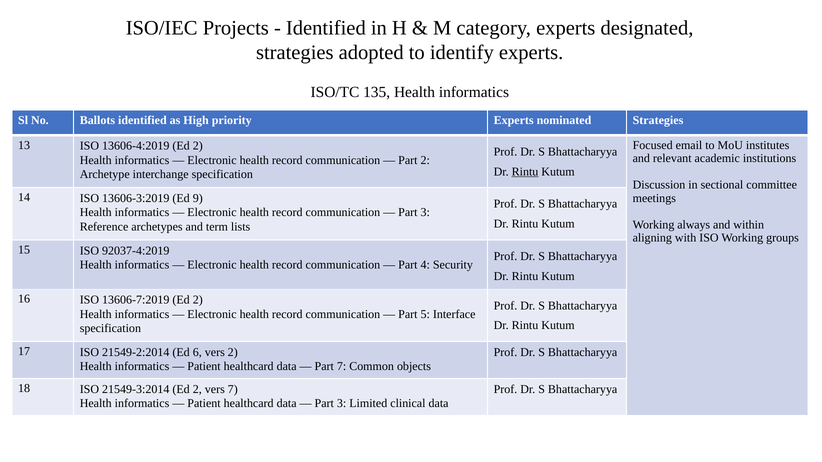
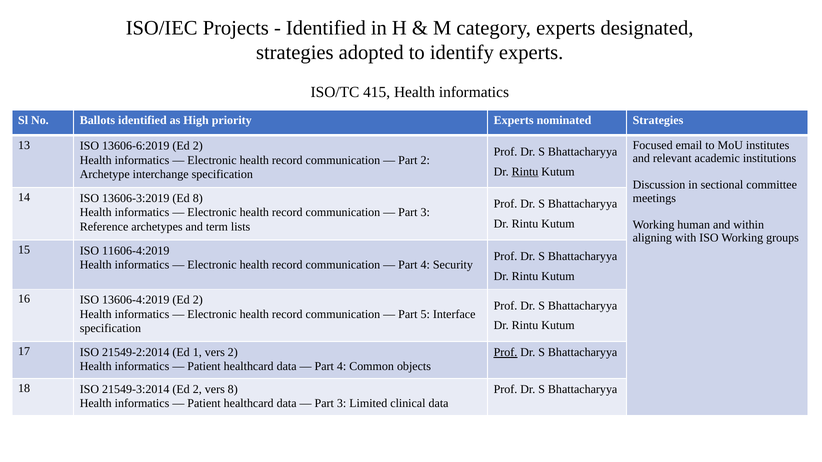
135: 135 -> 415
13606-4:2019: 13606-4:2019 -> 13606-6:2019
Ed 9: 9 -> 8
always: always -> human
92037-4:2019: 92037-4:2019 -> 11606-4:2019
13606-7:2019: 13606-7:2019 -> 13606-4:2019
6: 6 -> 1
Prof at (505, 353) underline: none -> present
7 at (342, 367): 7 -> 4
vers 7: 7 -> 8
